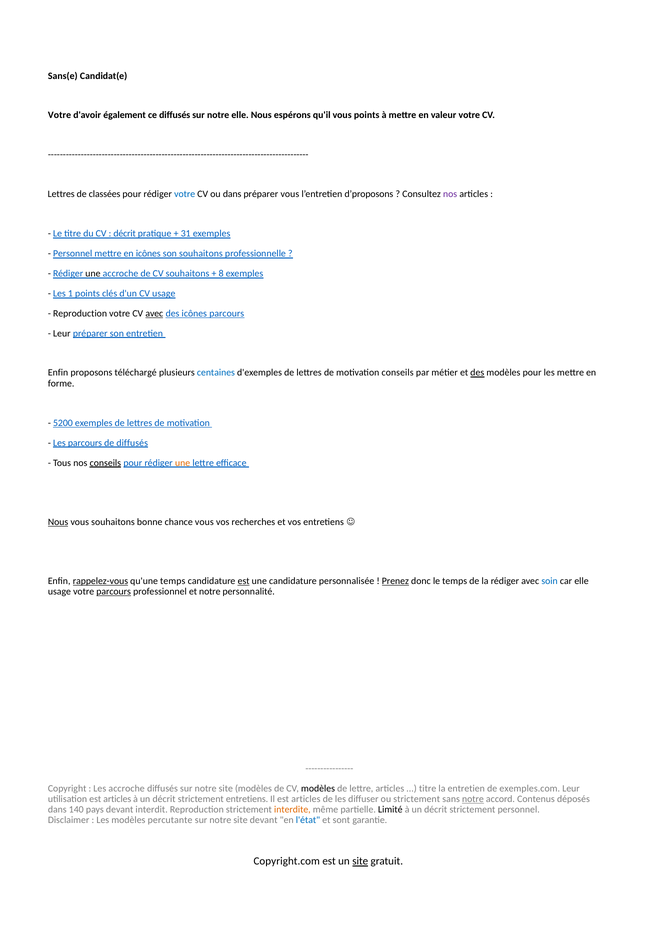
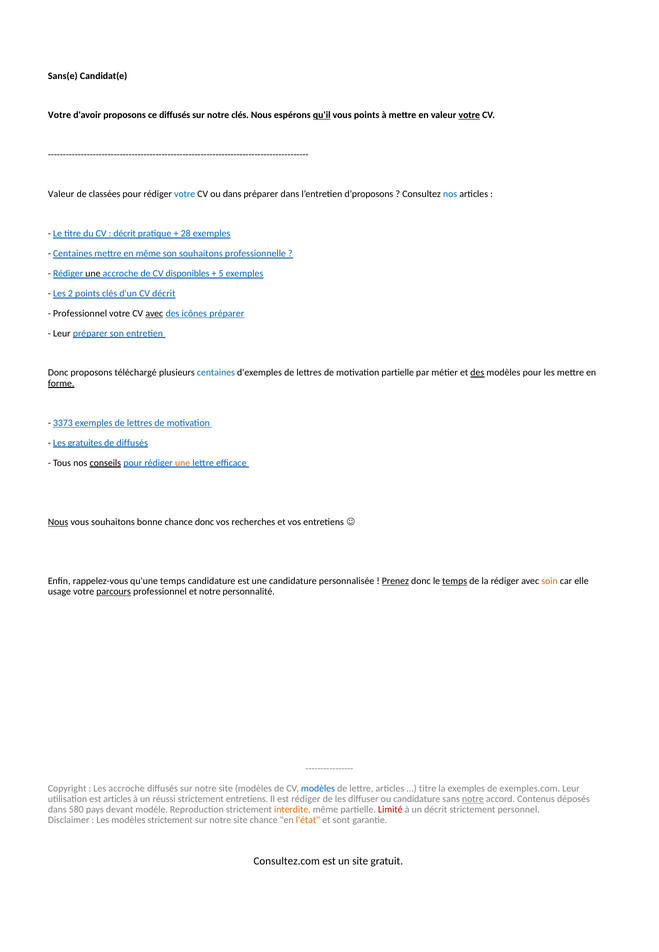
d'avoir également: également -> proposons
notre elle: elle -> clés
qu'il underline: none -> present
votre at (469, 115) underline: none -> present
Lettres at (61, 194): Lettres -> Valeur
préparer vous: vous -> dans
nos at (450, 194) colour: purple -> blue
31: 31 -> 28
Personnel at (73, 253): Personnel -> Centaines
en icônes: icônes -> même
CV souhaitons: souhaitons -> disponibles
8: 8 -> 5
1: 1 -> 2
CV usage: usage -> décrit
Reproduction at (80, 313): Reproduction -> Professionnel
icônes parcours: parcours -> préparer
Enfin at (58, 373): Enfin -> Donc
motivation conseils: conseils -> partielle
forme underline: none -> present
5200: 5200 -> 3373
Les parcours: parcours -> gratuites
chance vous: vous -> donc
rappelez-vous underline: present -> none
est at (244, 581) underline: present -> none
temps at (455, 581) underline: none -> present
soin colour: blue -> orange
modèles at (318, 788) colour: black -> blue
la entretien: entretien -> exemples
décrit at (164, 799): décrit -> réussi
Il est articles: articles -> rédiger
ou strictement: strictement -> candidature
140: 140 -> 580
interdit: interdit -> modèle
Limité colour: black -> red
modèles percutante: percutante -> strictement
site devant: devant -> chance
l'état colour: blue -> orange
Copyright.com: Copyright.com -> Consultez.com
site at (360, 861) underline: present -> none
